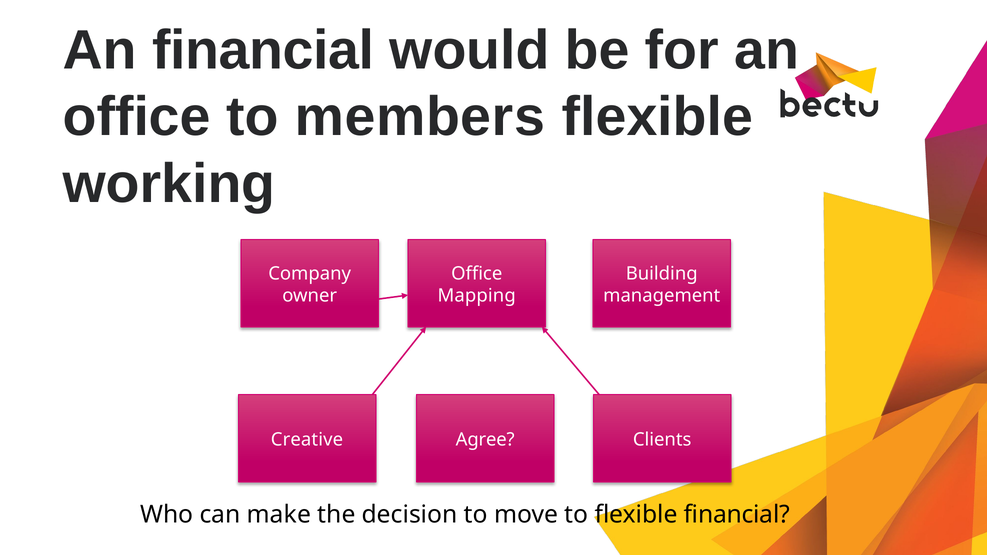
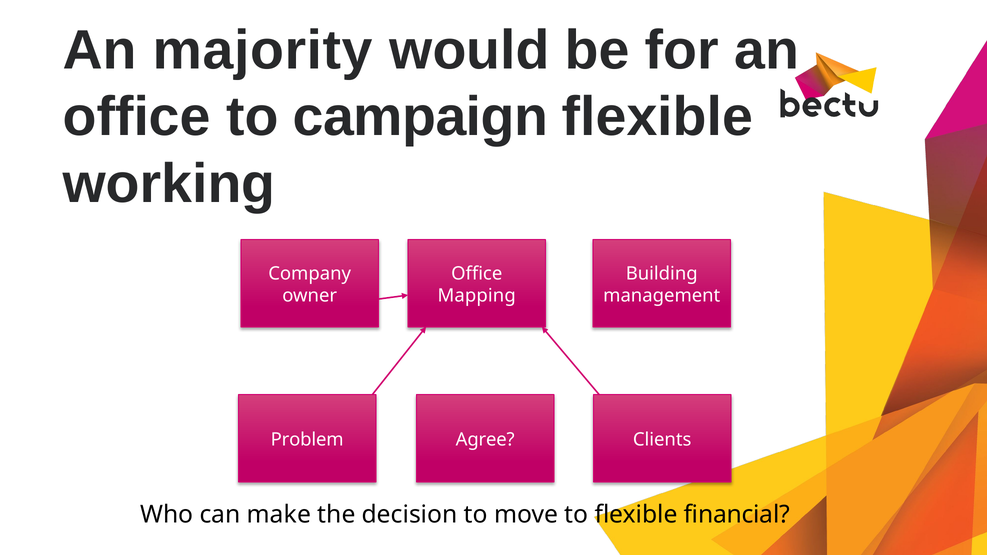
An financial: financial -> majority
members: members -> campaign
Creative: Creative -> Problem
